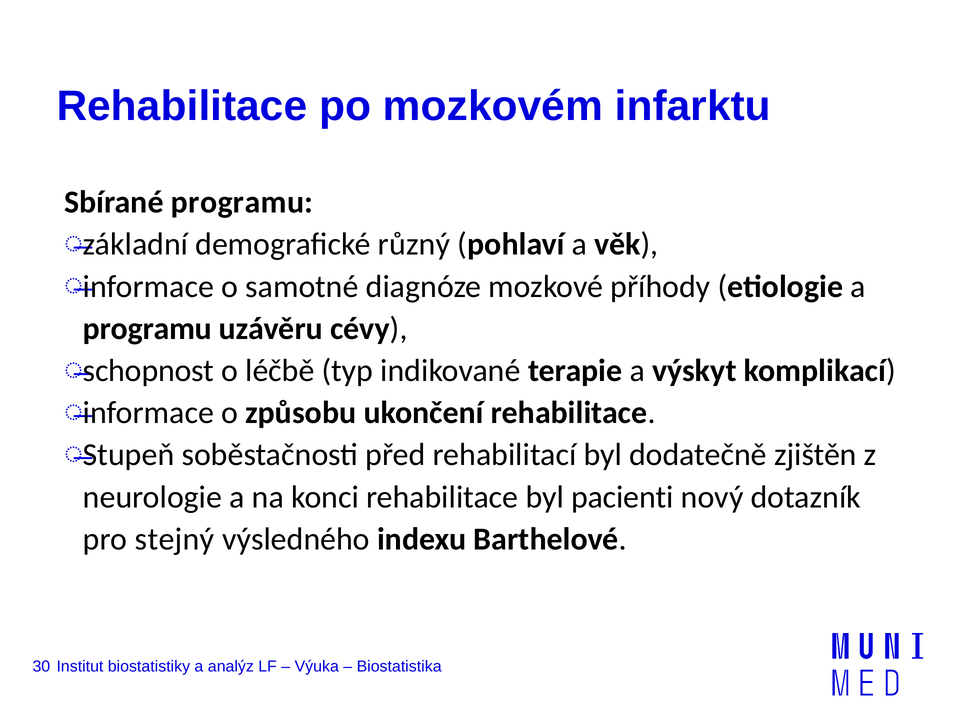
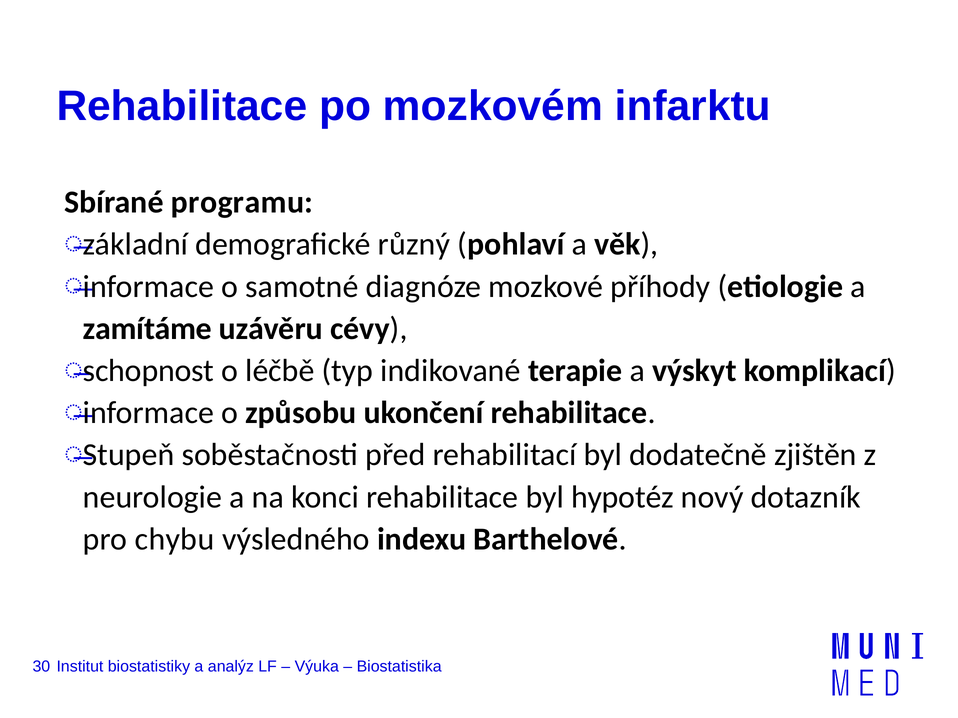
programu at (147, 329): programu -> zamítáme
pacienti: pacienti -> hypotéz
stejný: stejný -> chybu
